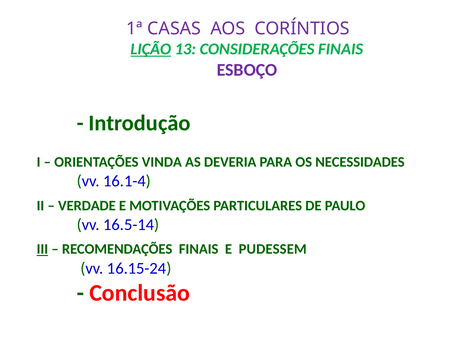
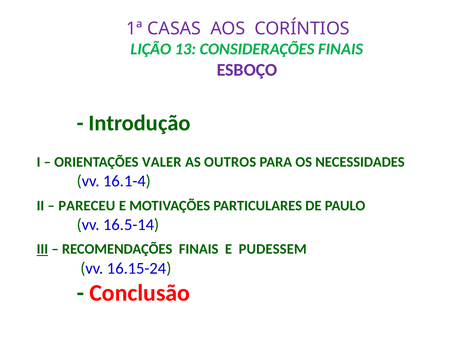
LIÇÃO underline: present -> none
VINDA: VINDA -> VALER
DEVERIA: DEVERIA -> OUTROS
VERDADE: VERDADE -> PARECEU
